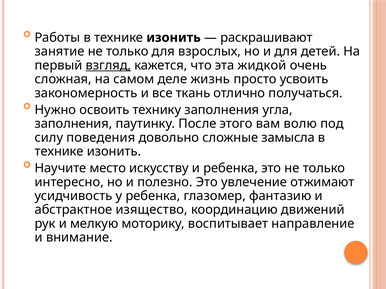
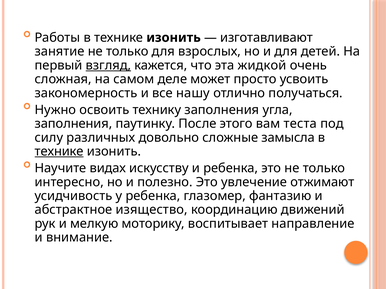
раскрашивают: раскрашивают -> изготавливают
жизнь: жизнь -> может
ткань: ткань -> нашу
волю: волю -> теста
поведения: поведения -> различных
технике at (59, 152) underline: none -> present
место: место -> видах
